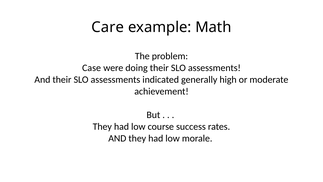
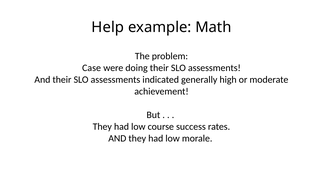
Care: Care -> Help
